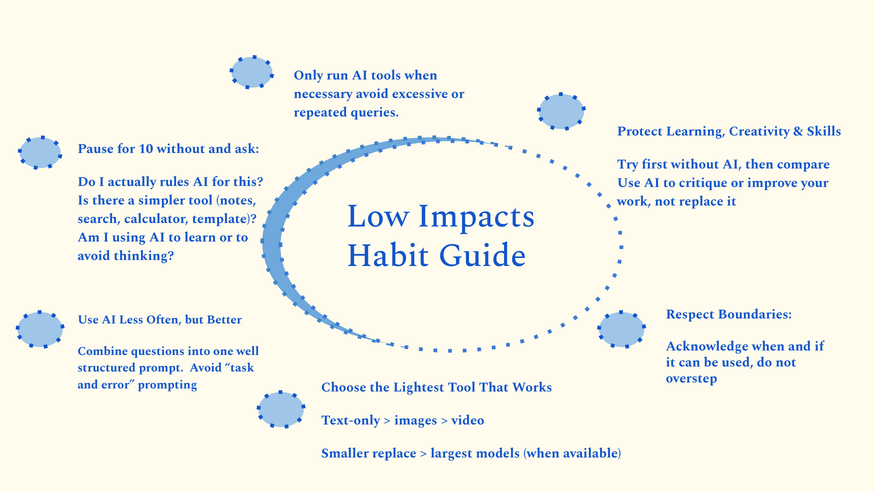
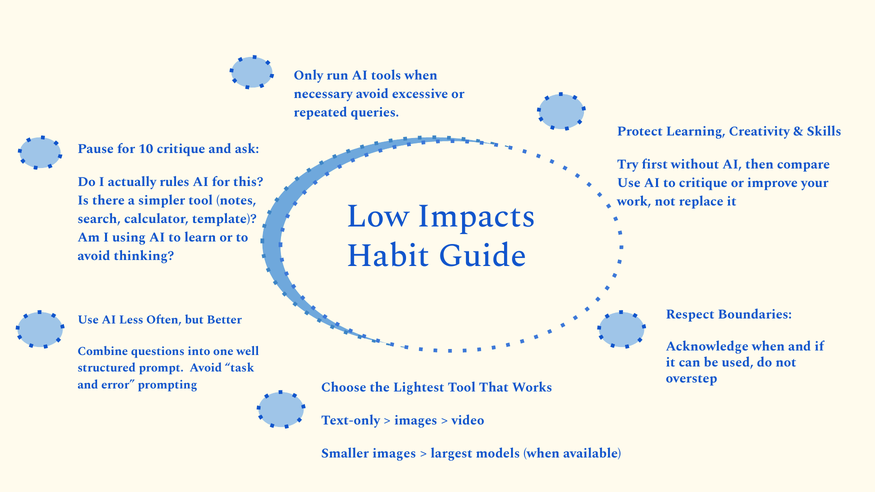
10 without: without -> critique
Smaller replace: replace -> images
